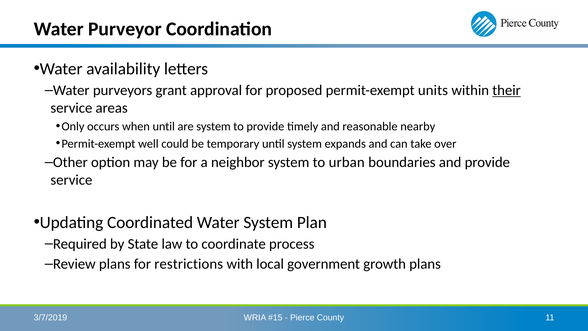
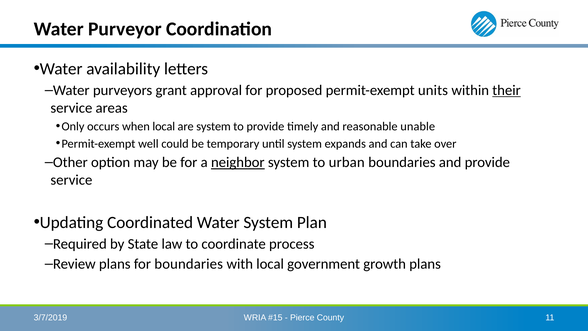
when until: until -> local
nearby: nearby -> unable
neighbor underline: none -> present
for restrictions: restrictions -> boundaries
